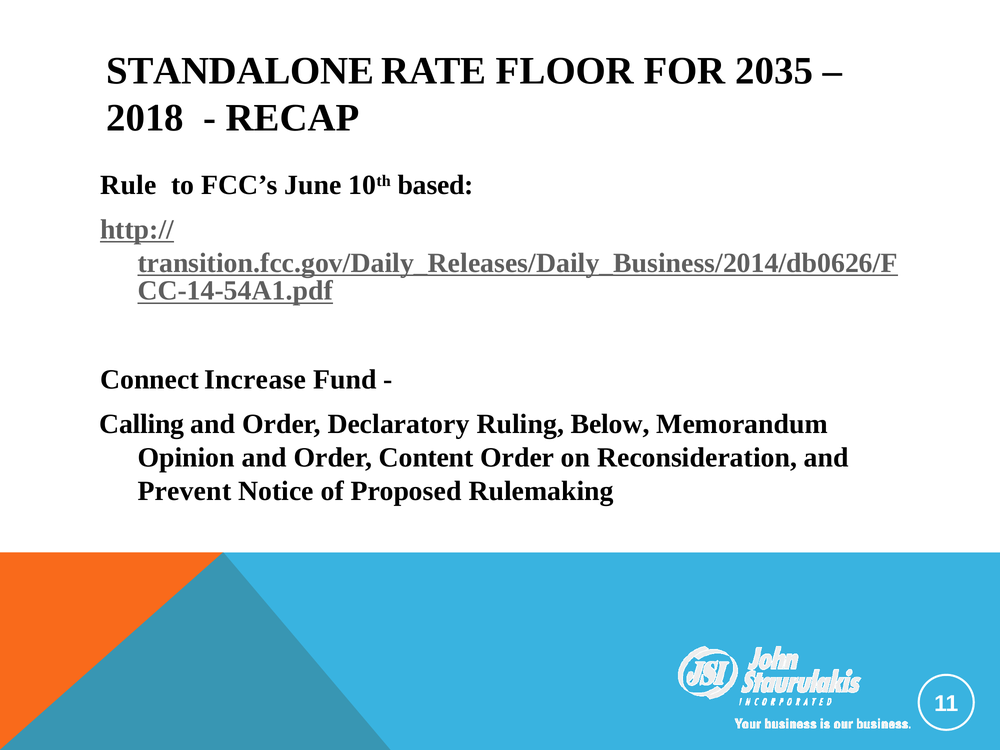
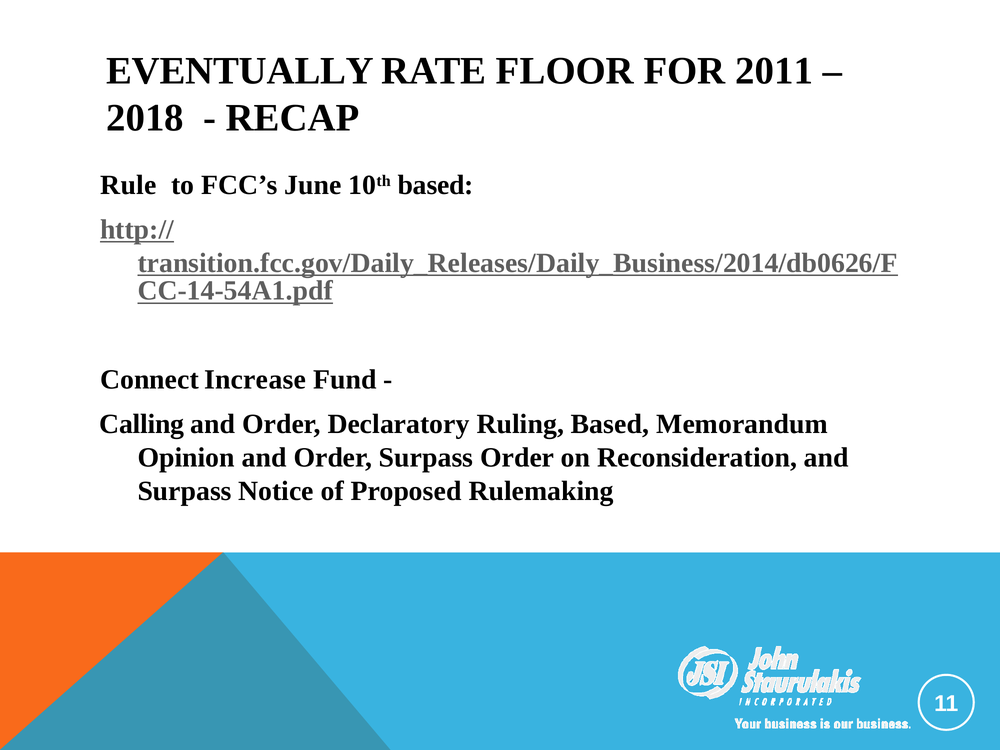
STANDALONE: STANDALONE -> EVENTUALLY
2035: 2035 -> 2011
Ruling Below: Below -> Based
Order Content: Content -> Surpass
Prevent at (184, 491): Prevent -> Surpass
